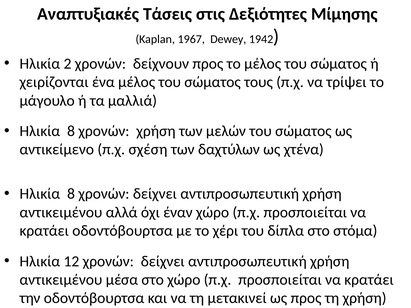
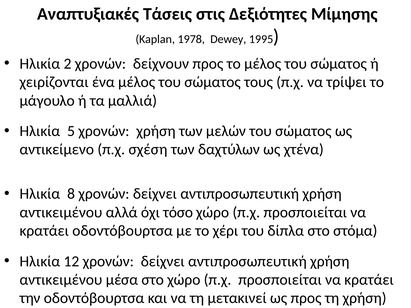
1967: 1967 -> 1978
1942: 1942 -> 1995
8 at (71, 131): 8 -> 5
έναν: έναν -> τόσο
